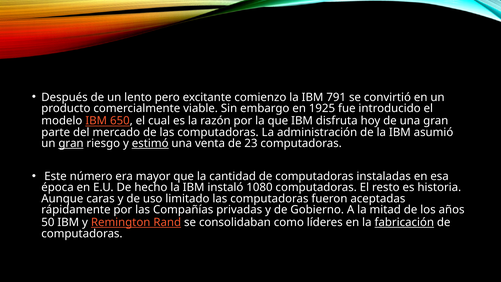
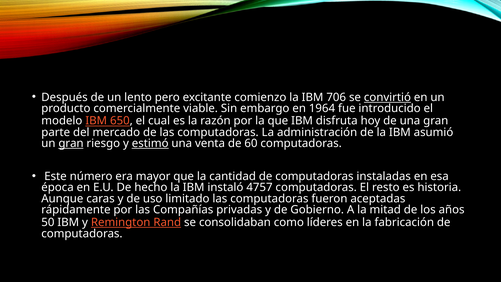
791: 791 -> 706
convirtió underline: none -> present
1925: 1925 -> 1964
23: 23 -> 60
1080: 1080 -> 4757
fabricación underline: present -> none
